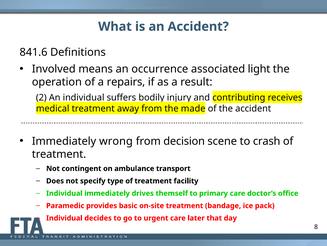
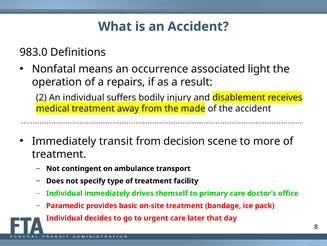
841.6: 841.6 -> 983.0
Involved: Involved -> Nonfatal
contributing: contributing -> disablement
wrong: wrong -> transit
crash: crash -> more
